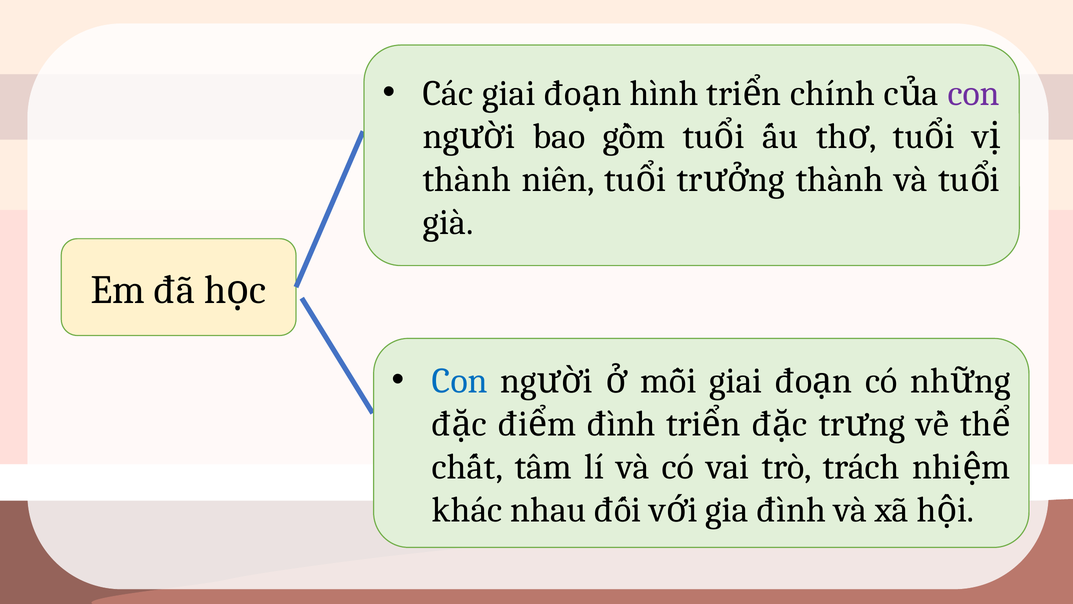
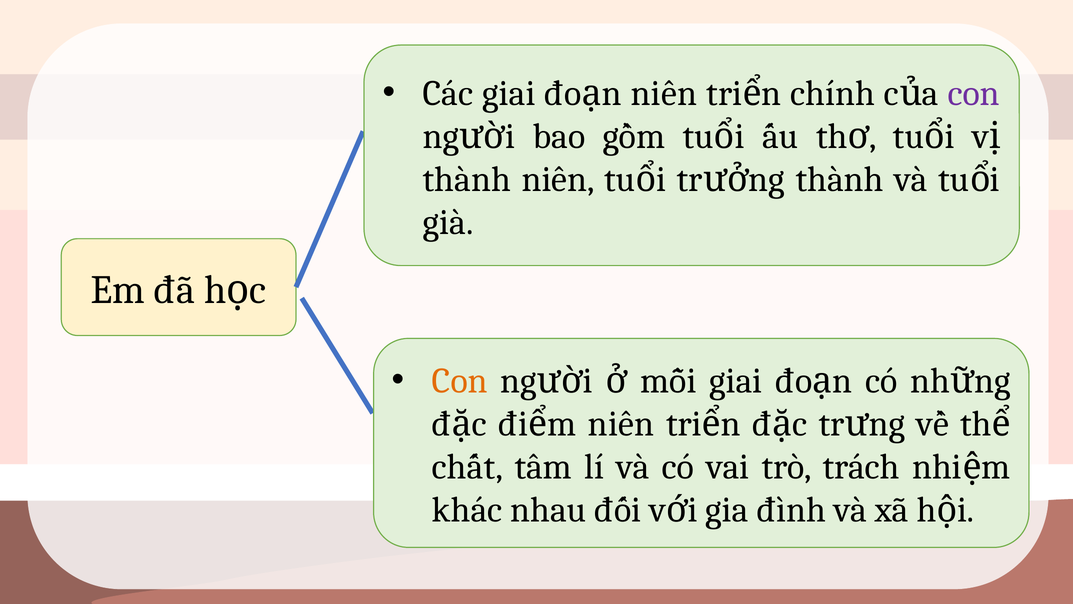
hình at (664, 93): hình -> niên
Con at (460, 381) colour: blue -> orange
đình at (621, 424): đình -> niên
